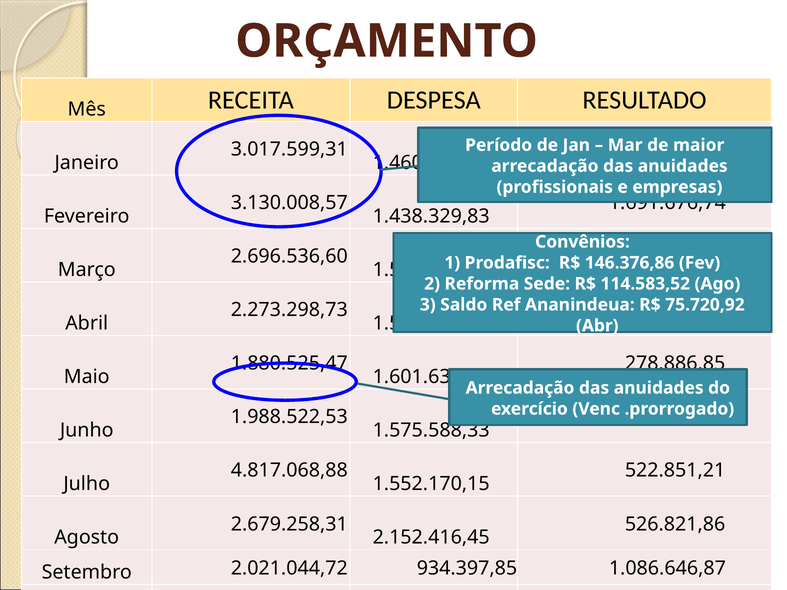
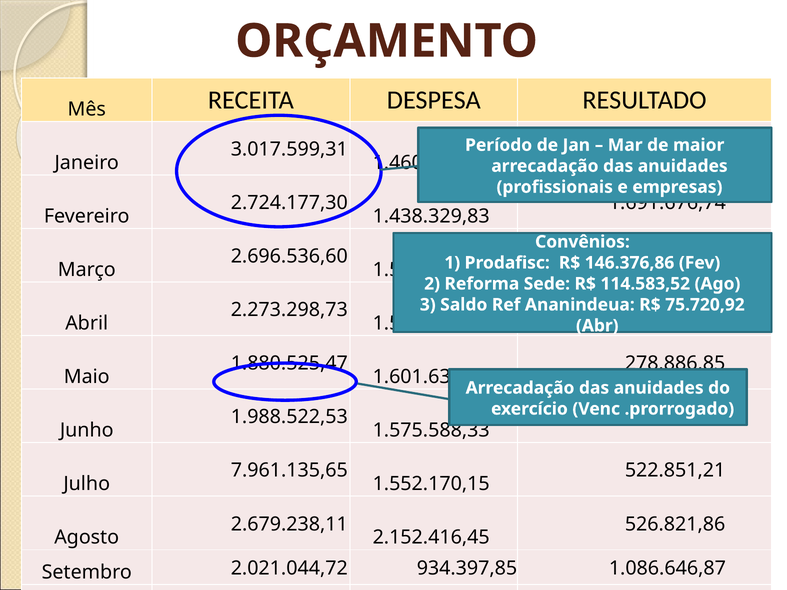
3.130.008,57: 3.130.008,57 -> 2.724.177,30
4.817.068,88: 4.817.068,88 -> 7.961.135,65
2.679.258,31: 2.679.258,31 -> 2.679.238,11
